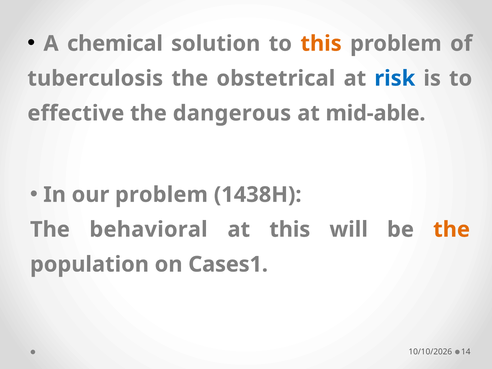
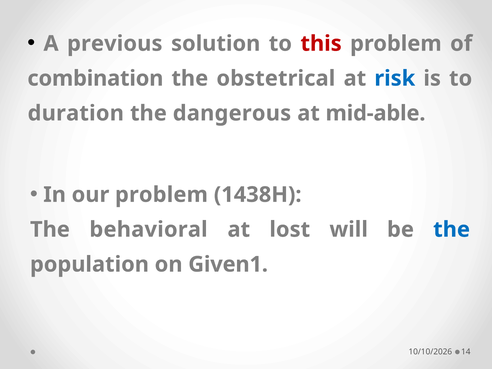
chemical: chemical -> previous
this at (321, 44) colour: orange -> red
tuberculosis: tuberculosis -> combination
effective: effective -> duration
at this: this -> lost
the at (452, 230) colour: orange -> blue
Cases1: Cases1 -> Given1
